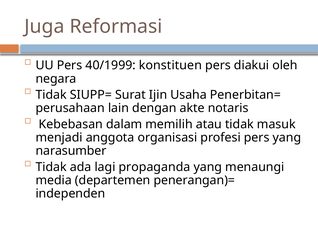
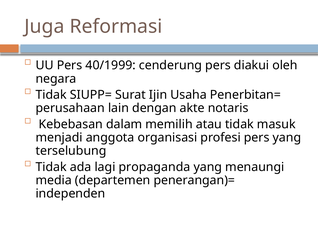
konstituen: konstituen -> cenderung
narasumber: narasumber -> terselubung
